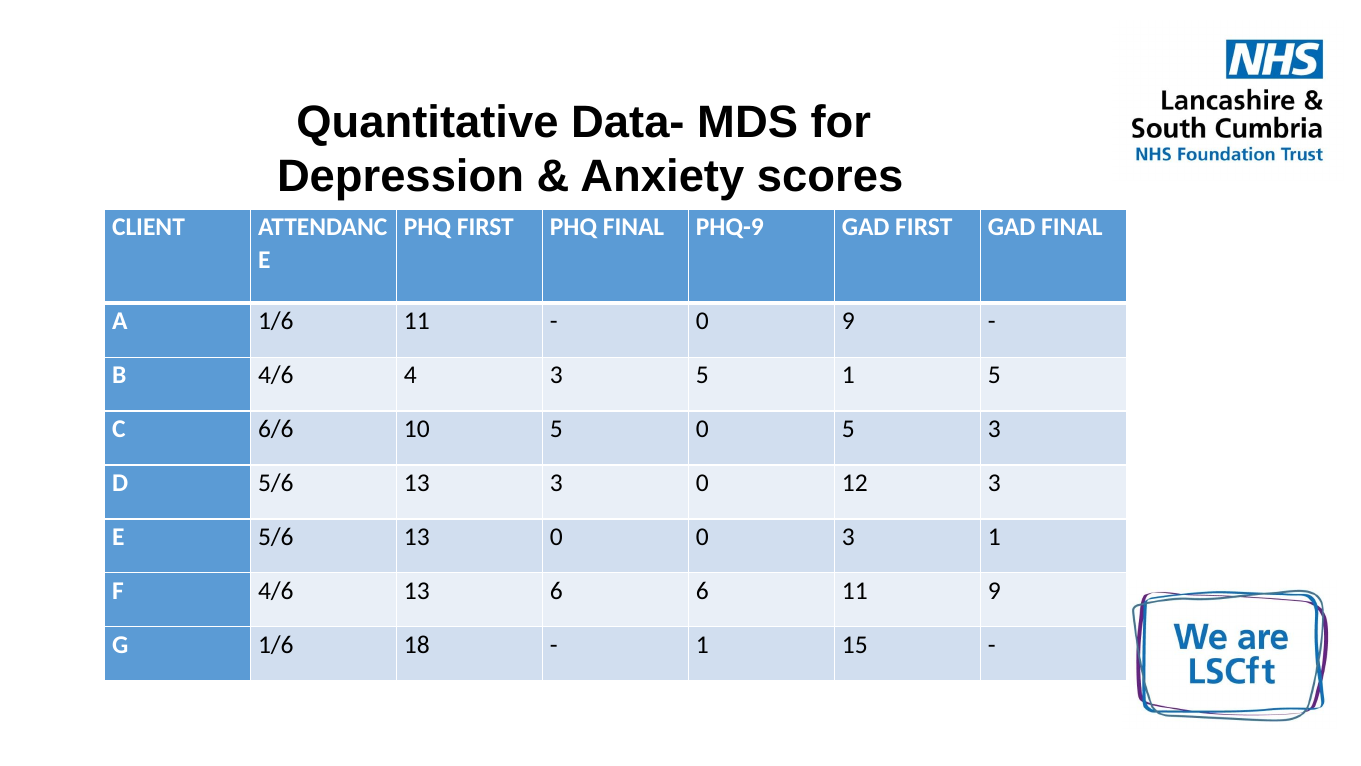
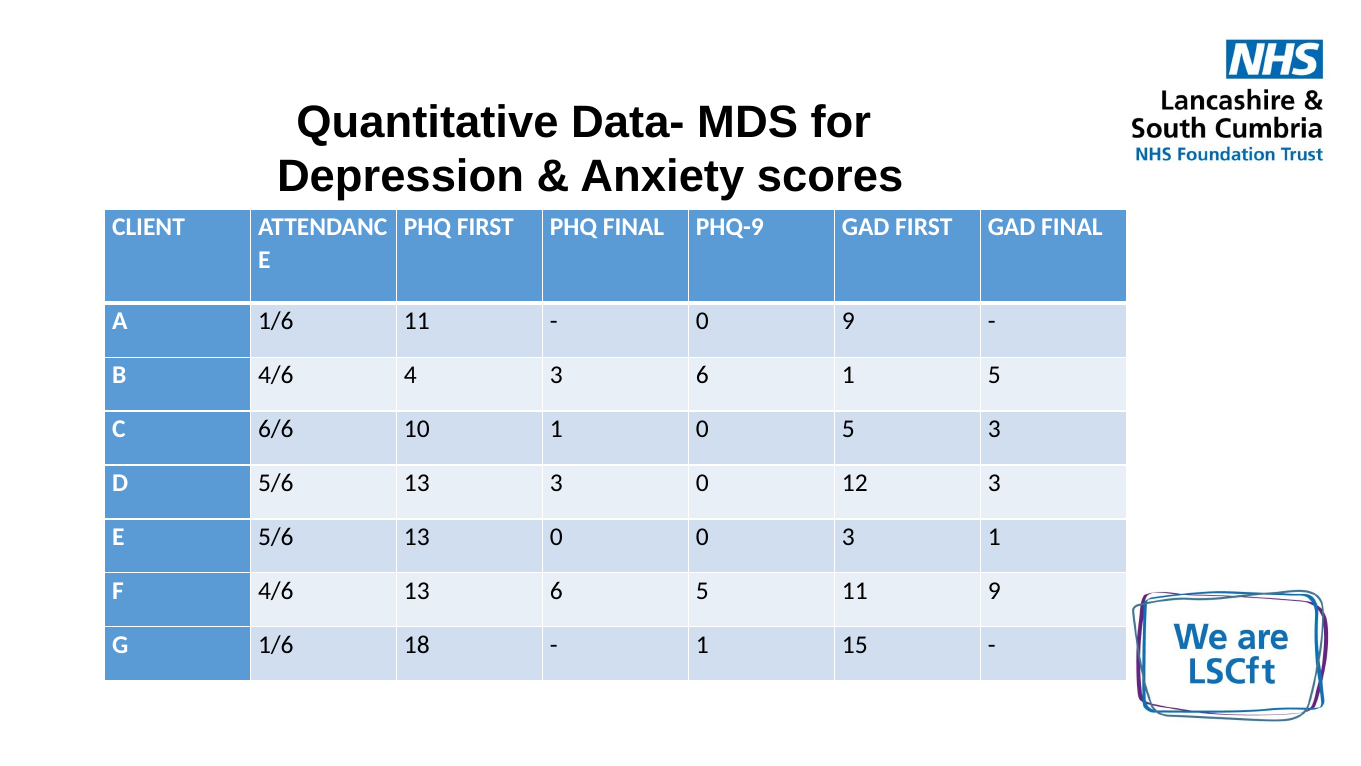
3 5: 5 -> 6
10 5: 5 -> 1
6 6: 6 -> 5
